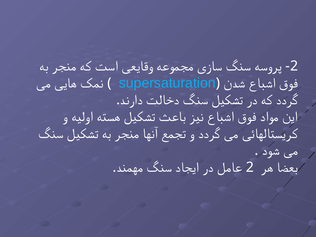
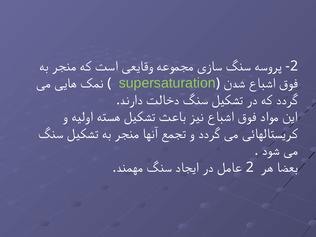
supersaturation colour: light blue -> light green
